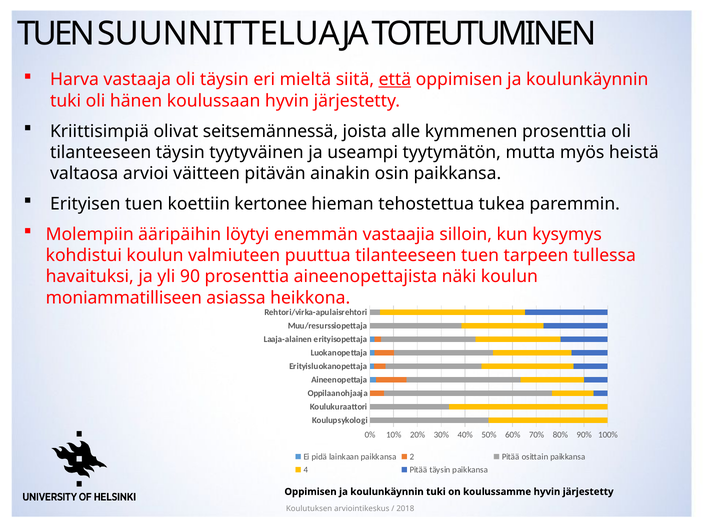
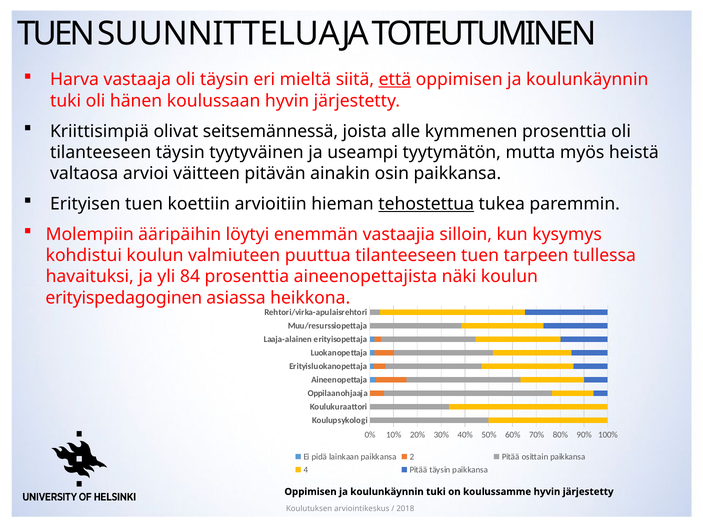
kertonee: kertonee -> arvioitiin
tehostettua underline: none -> present
90: 90 -> 84
moniammatilliseen: moniammatilliseen -> erityispedagoginen
